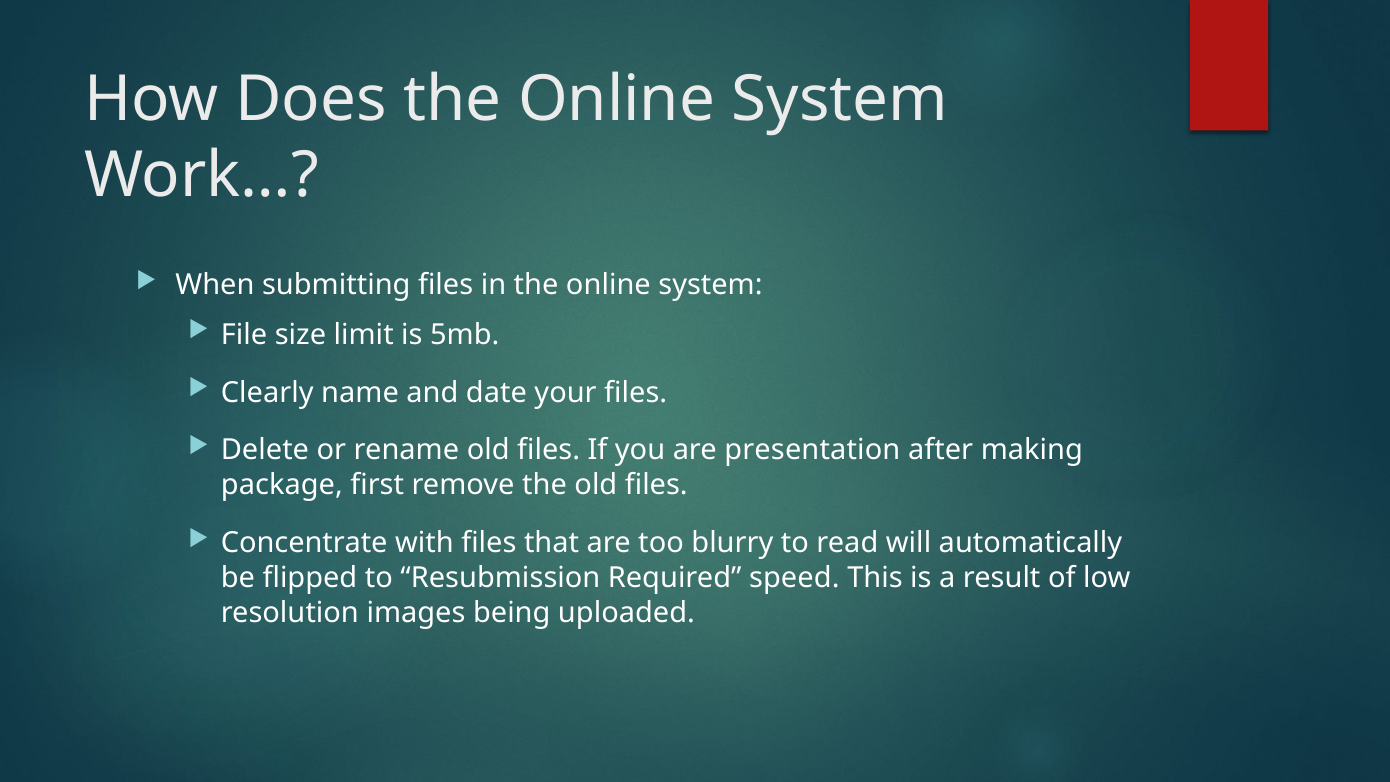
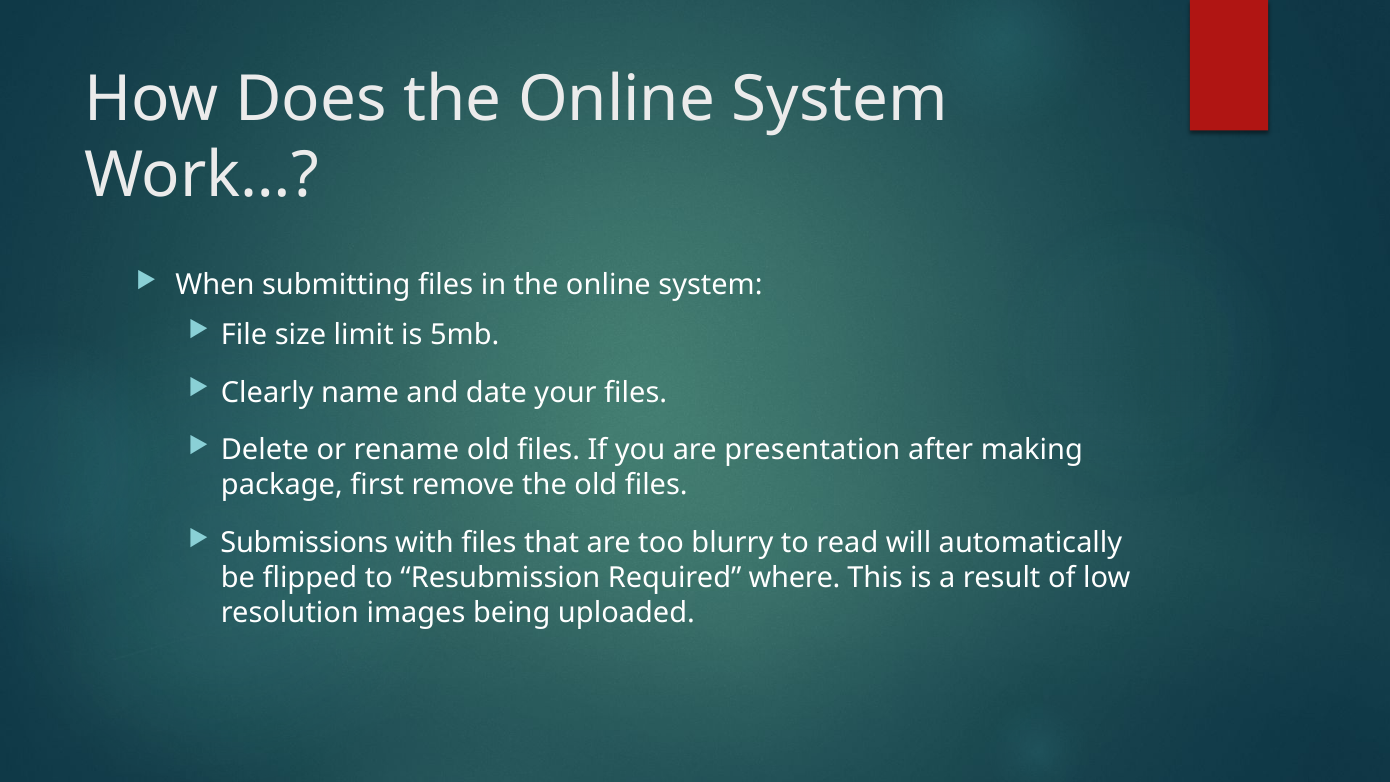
Concentrate: Concentrate -> Submissions
speed: speed -> where
